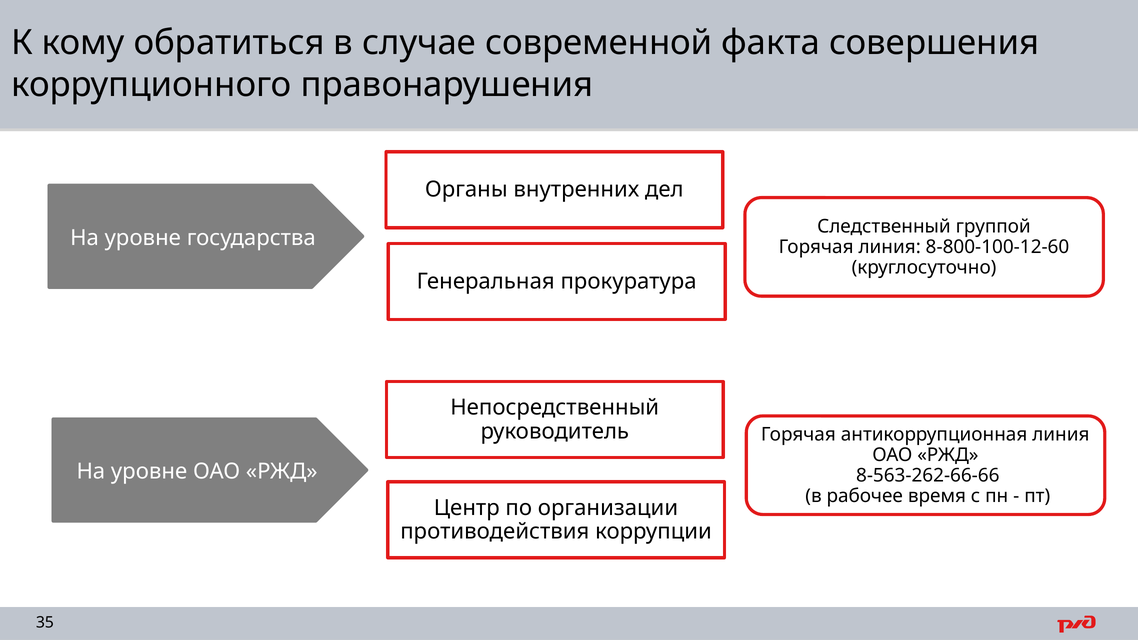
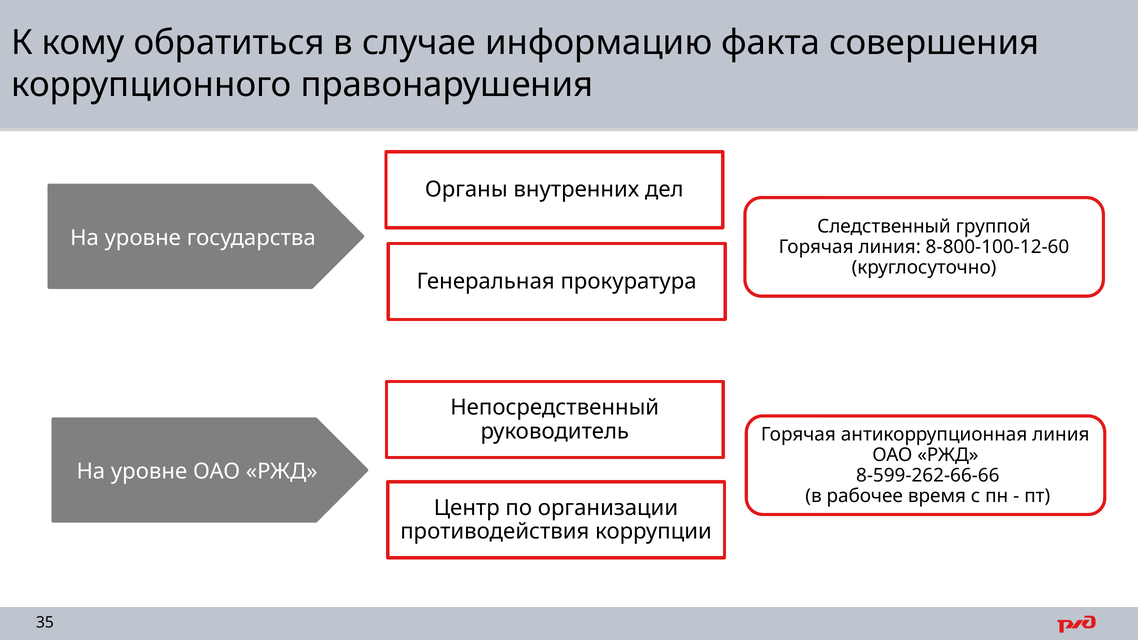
современной: современной -> информацию
8-563-262-66-66: 8-563-262-66-66 -> 8-599-262-66-66
